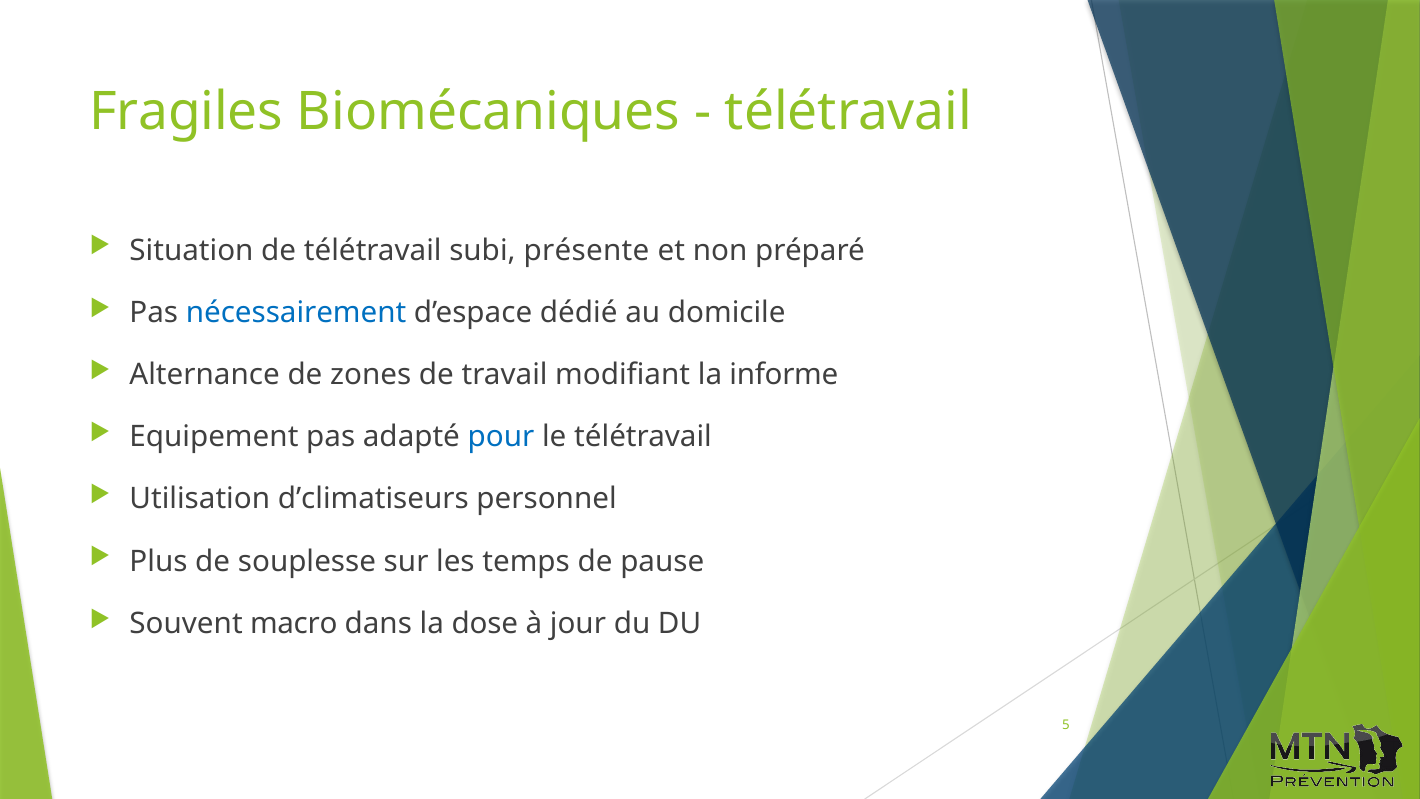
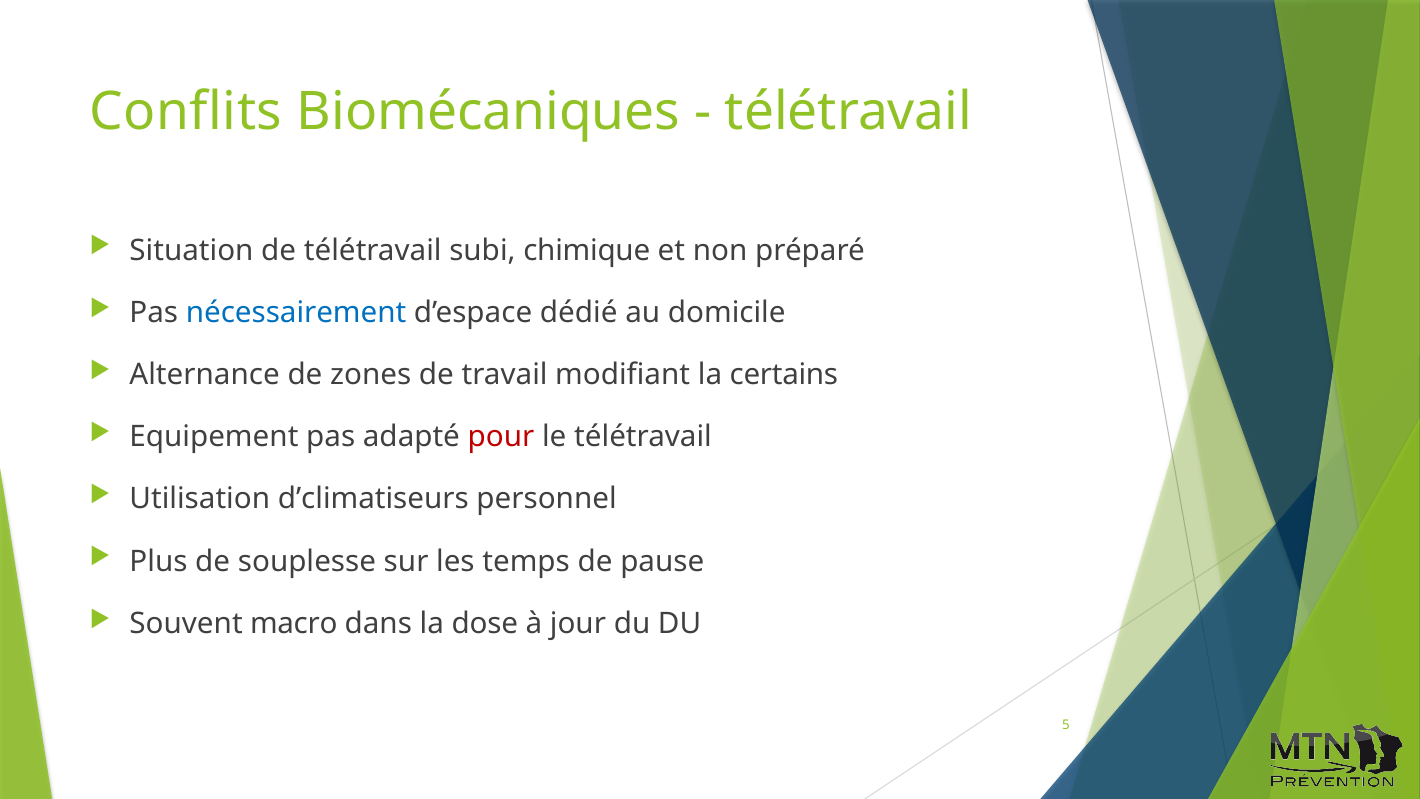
Fragiles: Fragiles -> Conflits
présente: présente -> chimique
informe: informe -> certains
pour colour: blue -> red
